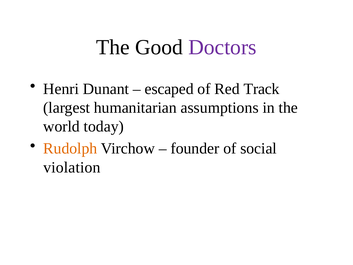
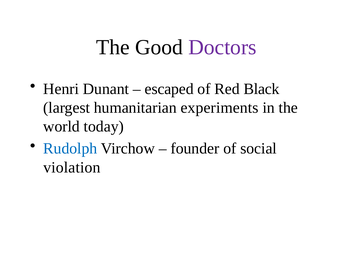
Track: Track -> Black
assumptions: assumptions -> experiments
Rudolph colour: orange -> blue
